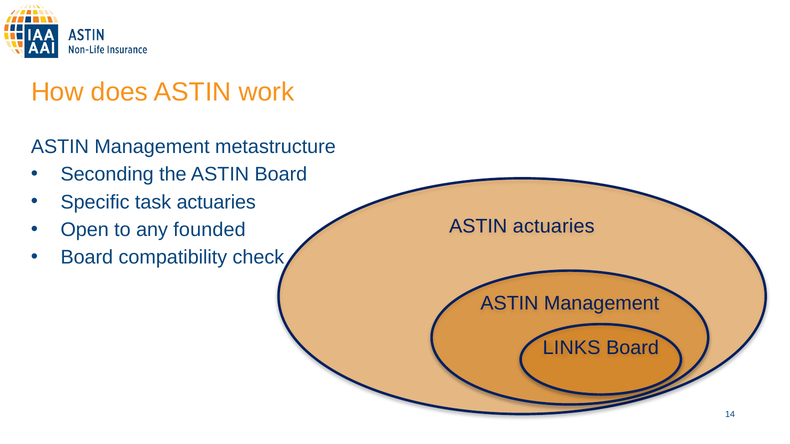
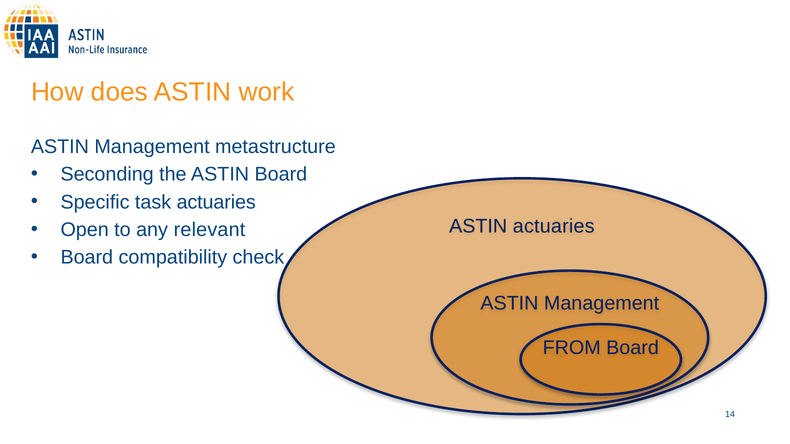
founded: founded -> relevant
LINKS: LINKS -> FROM
